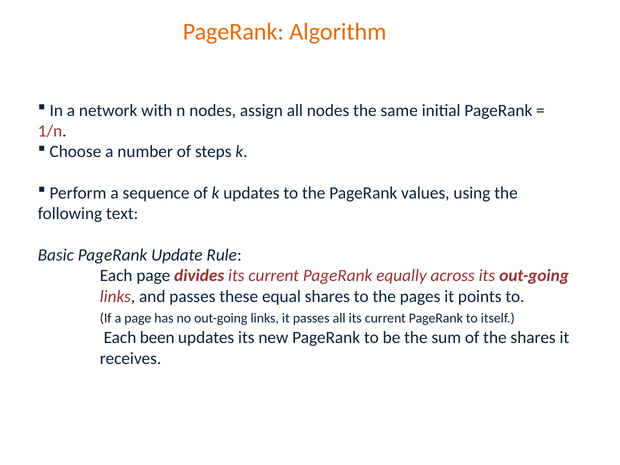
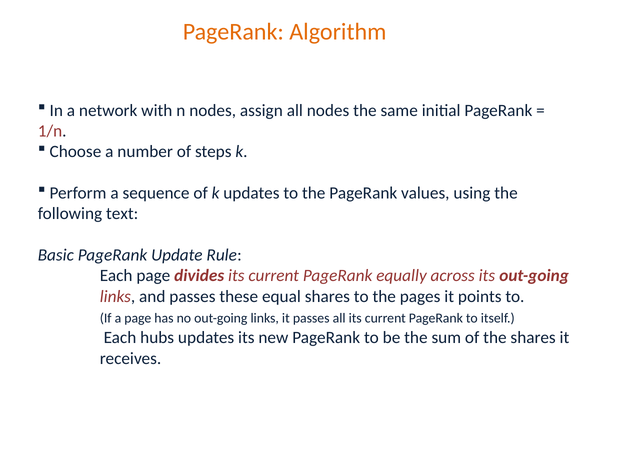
been: been -> hubs
